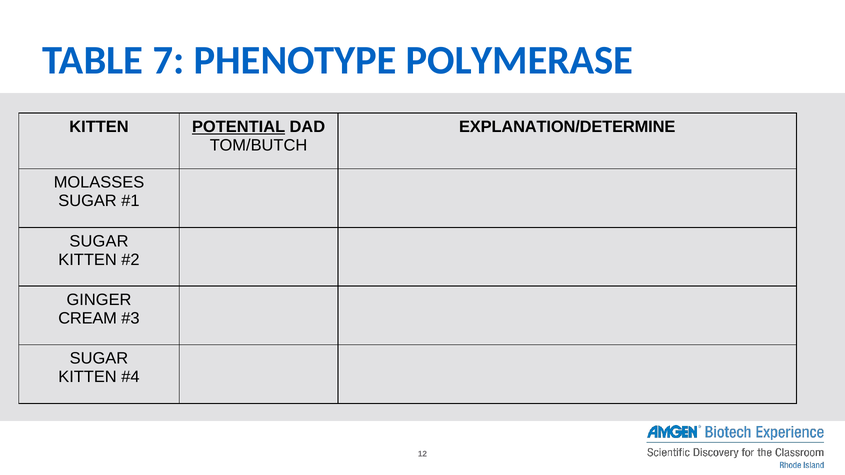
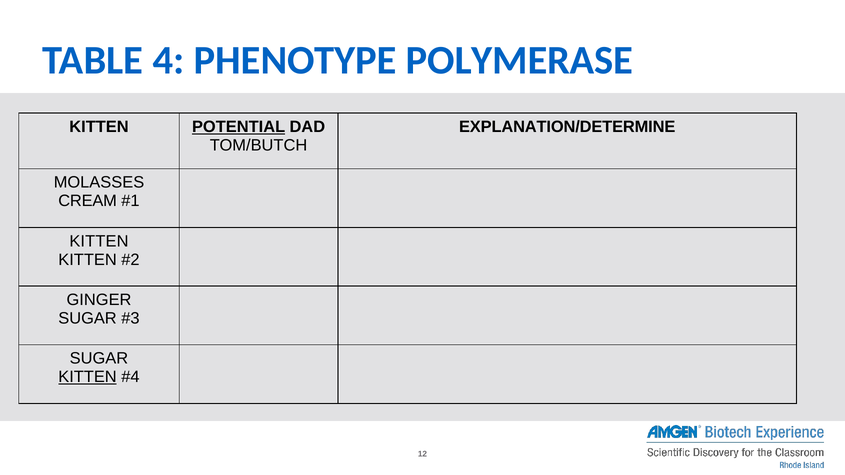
7: 7 -> 4
SUGAR at (88, 201): SUGAR -> CREAM
SUGAR at (99, 241): SUGAR -> KITTEN
CREAM at (88, 319): CREAM -> SUGAR
KITTEN at (88, 377) underline: none -> present
